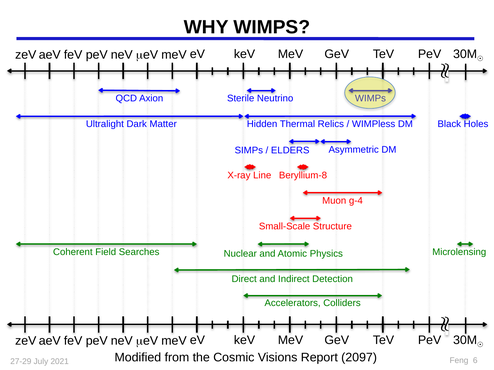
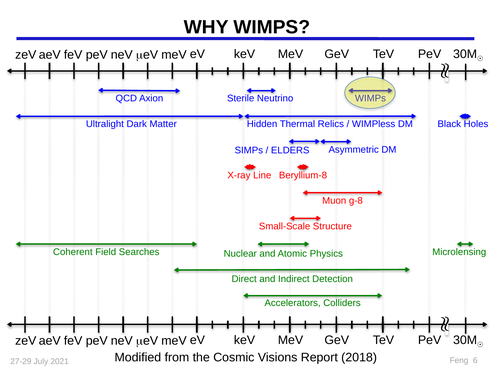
g-4: g-4 -> g-8
2097: 2097 -> 2018
